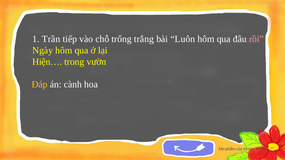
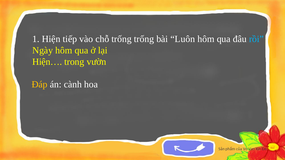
Trần: Trần -> Hiện
trống trắng: trắng -> trống
rồi colour: pink -> light blue
